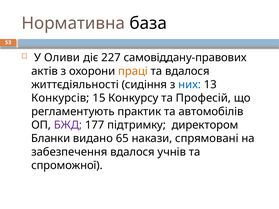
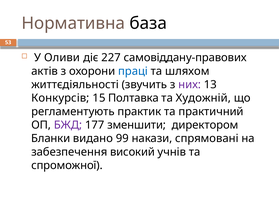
праці colour: orange -> blue
та вдалося: вдалося -> шляхом
сидіння: сидіння -> звучить
них colour: blue -> purple
Конкурсу: Конкурсу -> Полтавка
Професій: Професій -> Художній
автомобілів: автомобілів -> практичний
підтримку: підтримку -> зменшити
65: 65 -> 99
забезпечення вдалося: вдалося -> високий
